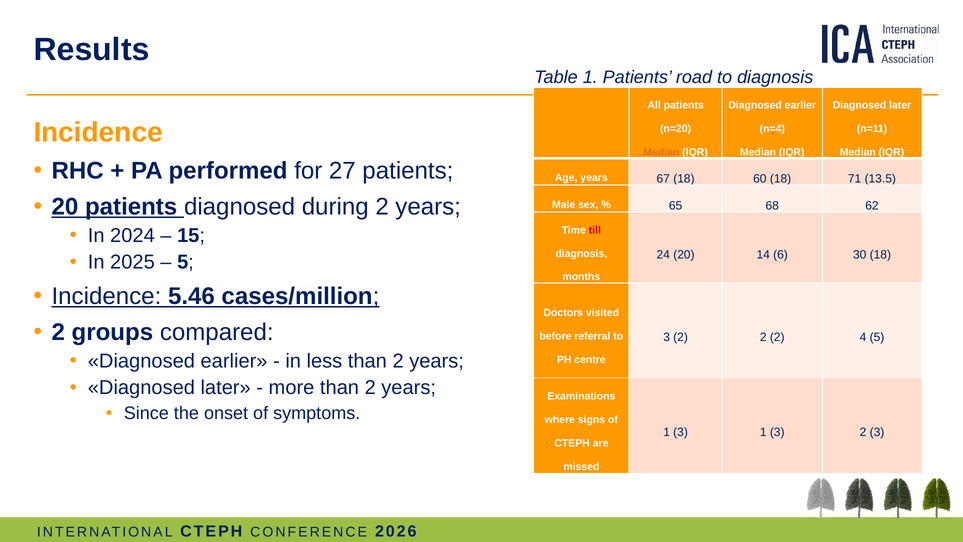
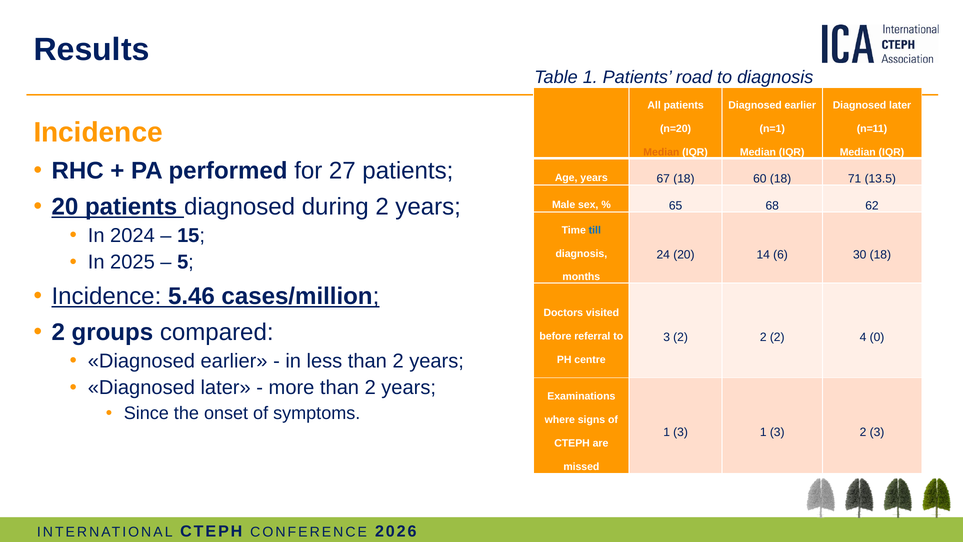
n=4: n=4 -> n=1
till colour: red -> blue
4 5: 5 -> 0
